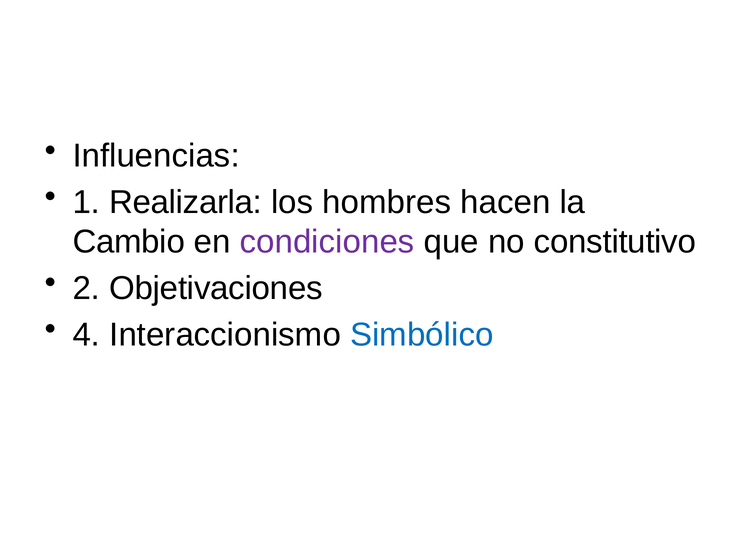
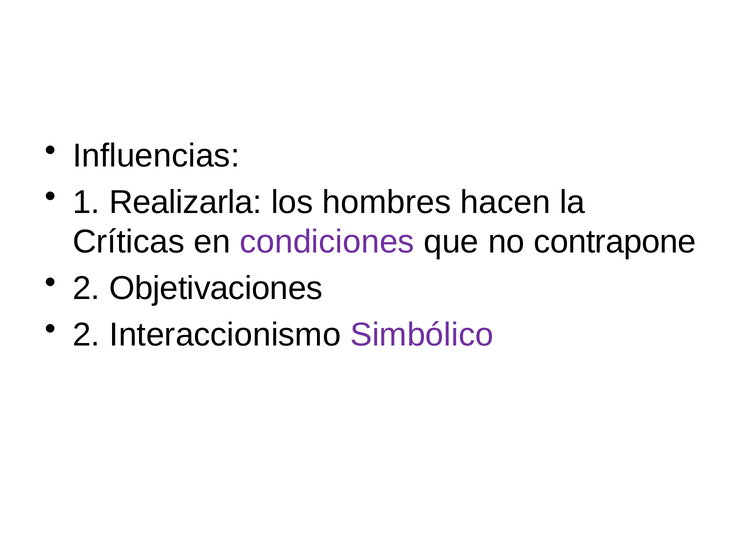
Cambio: Cambio -> Críticas
constitutivo: constitutivo -> contrapone
4 at (86, 335): 4 -> 2
Simbólico colour: blue -> purple
